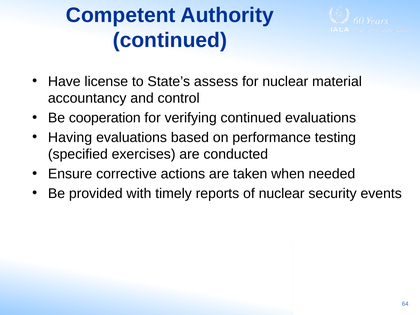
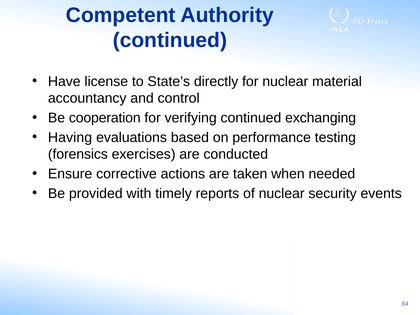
assess: assess -> directly
continued evaluations: evaluations -> exchanging
specified: specified -> forensics
